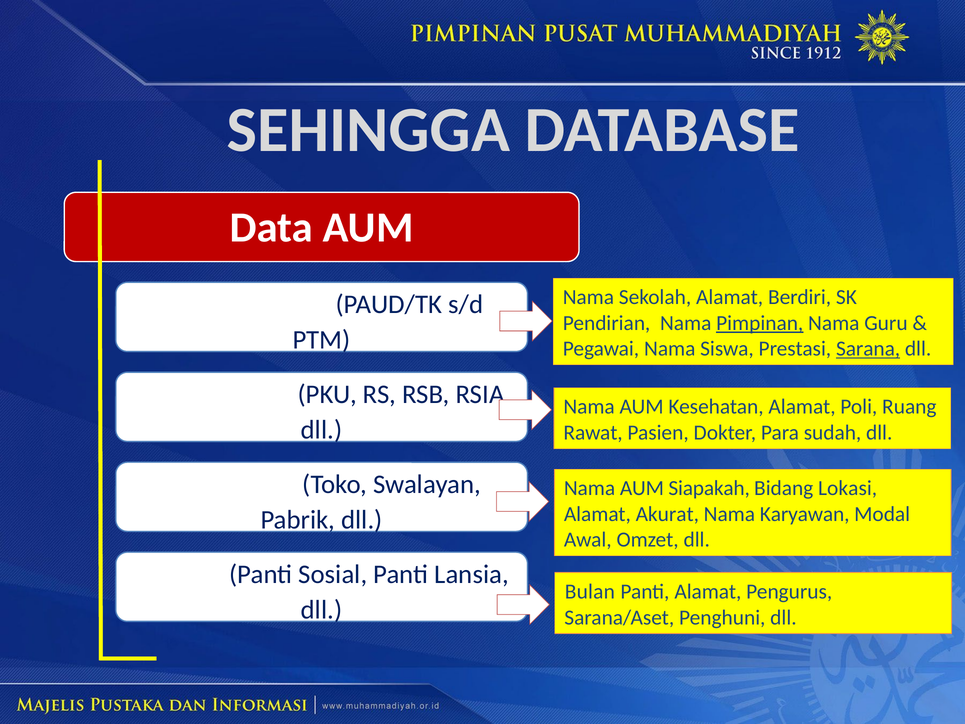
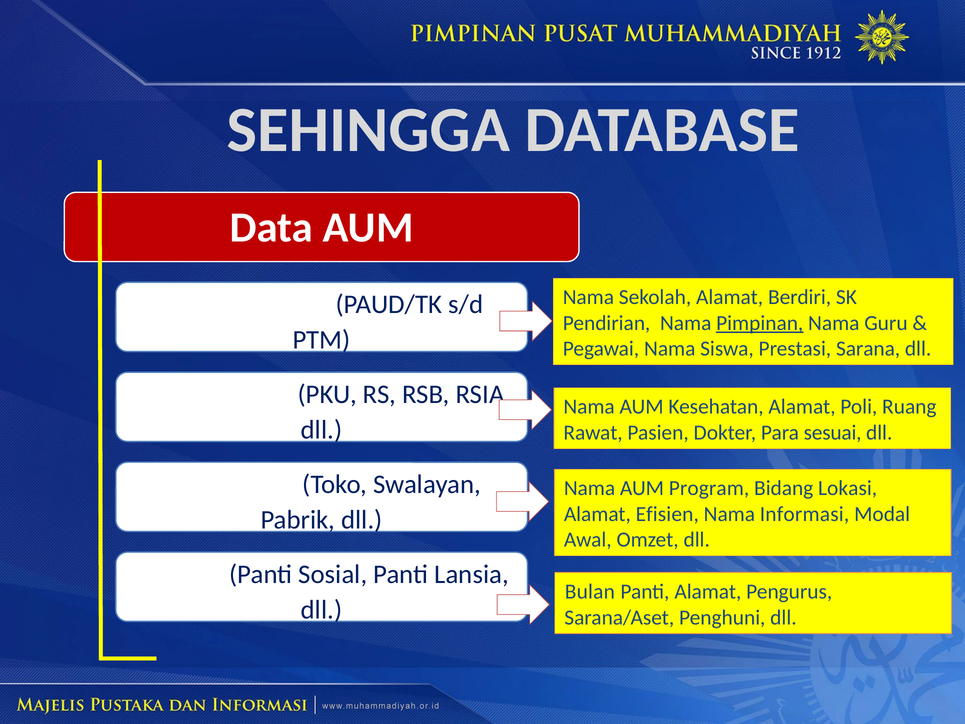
Sarana underline: present -> none
sudah: sudah -> sesuai
Siapakah: Siapakah -> Program
Akurat: Akurat -> Efisien
Karyawan: Karyawan -> Informasi
